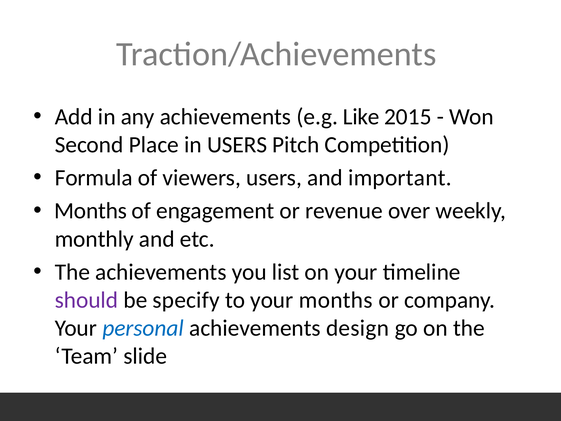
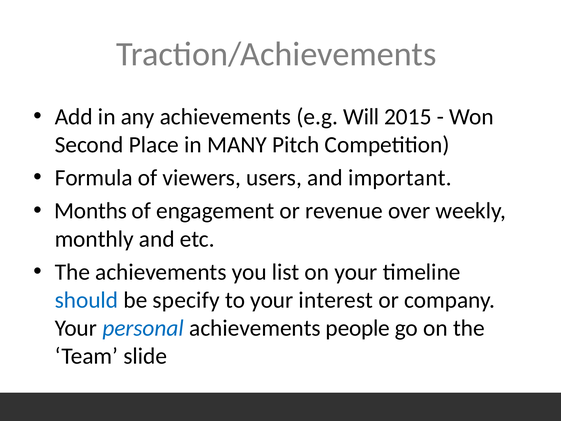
Like: Like -> Will
in USERS: USERS -> MANY
should colour: purple -> blue
your months: months -> interest
design: design -> people
